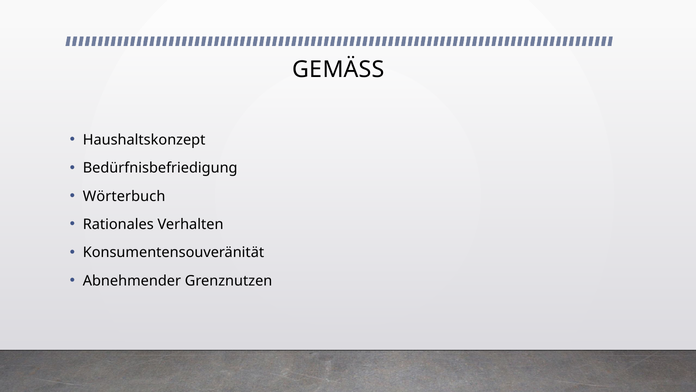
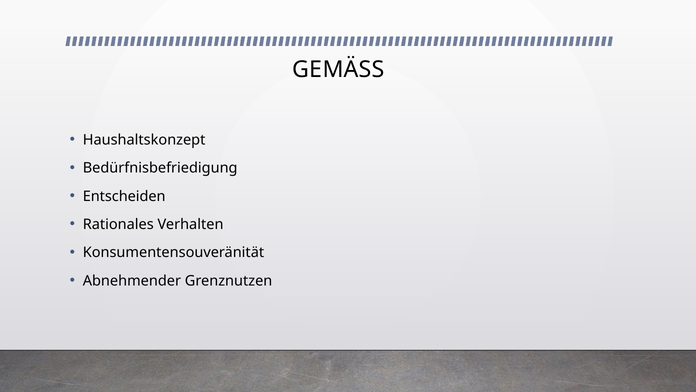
Wörterbuch: Wörterbuch -> Entscheiden
